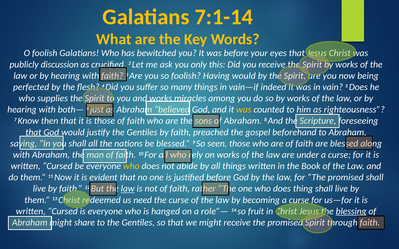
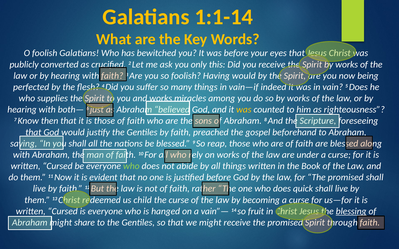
7:1-14: 7:1-14 -> 1:1-14
discussion: discussion -> converted
seen: seen -> reap
who at (131, 166) colour: yellow -> light green
law at (128, 189) underline: present -> none
thing: thing -> quick
need: need -> child
role”—: role”— -> vain”—
